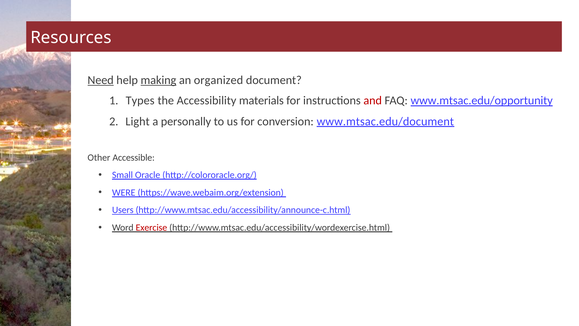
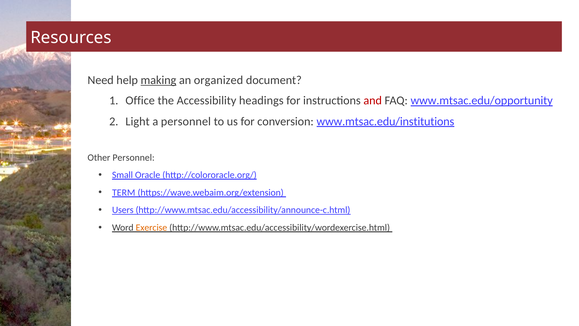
Need underline: present -> none
Types: Types -> Office
materials: materials -> headings
a personally: personally -> personnel
www.mtsac.edu/document: www.mtsac.edu/document -> www.mtsac.edu/institutions
Other Accessible: Accessible -> Personnel
WERE: WERE -> TERM
Exercise colour: red -> orange
